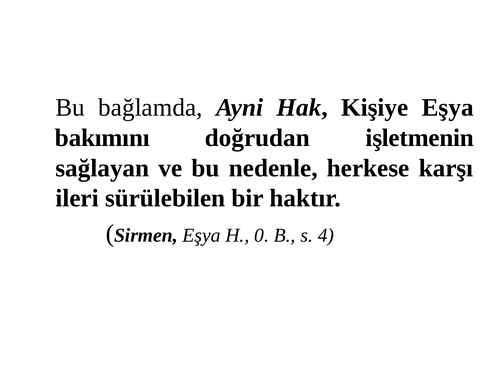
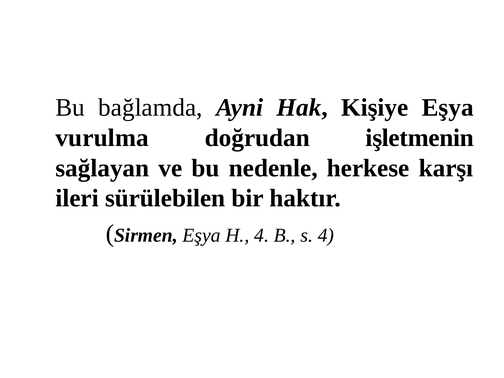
bakımını: bakımını -> vurulma
H 0: 0 -> 4
